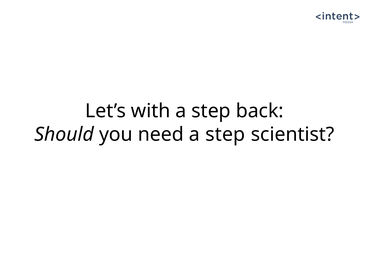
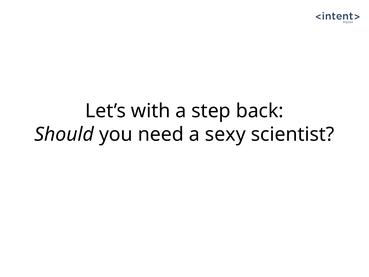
need a step: step -> sexy
